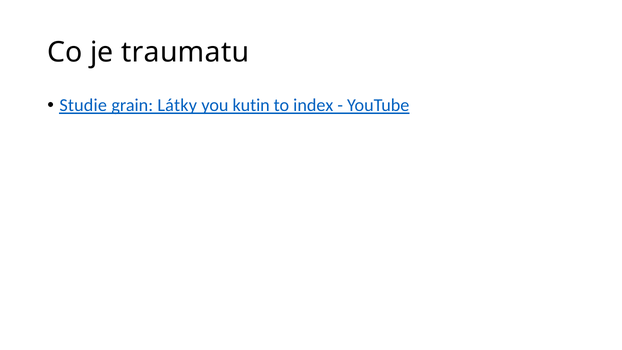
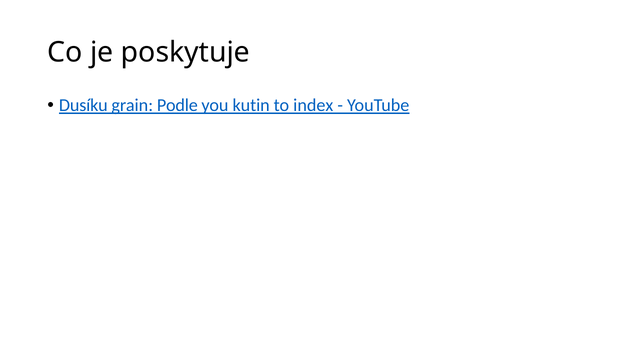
traumatu: traumatu -> poskytuje
Studie: Studie -> Dusíku
Látky: Látky -> Podle
